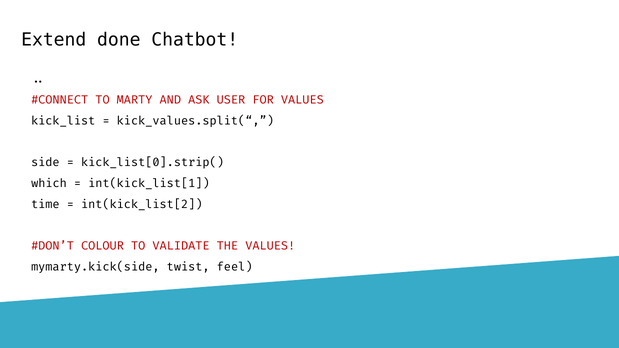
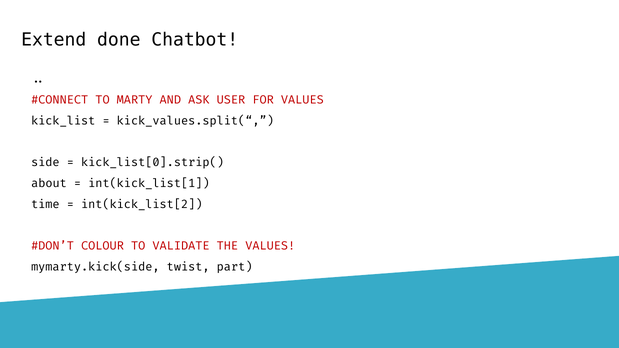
which: which -> about
feel: feel -> part
